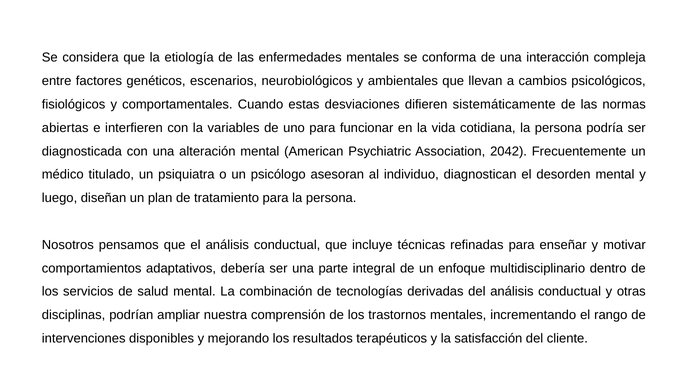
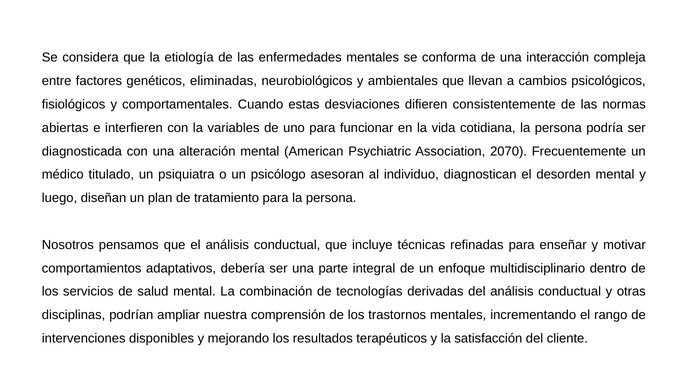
escenarios: escenarios -> eliminadas
sistemáticamente: sistemáticamente -> consistentemente
2042: 2042 -> 2070
